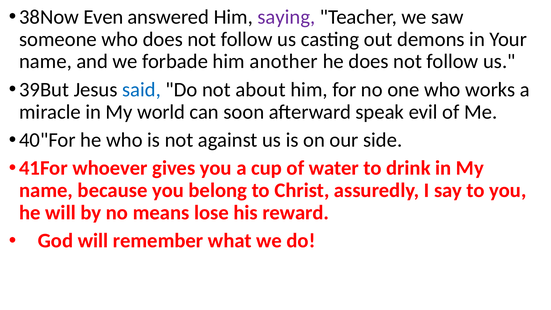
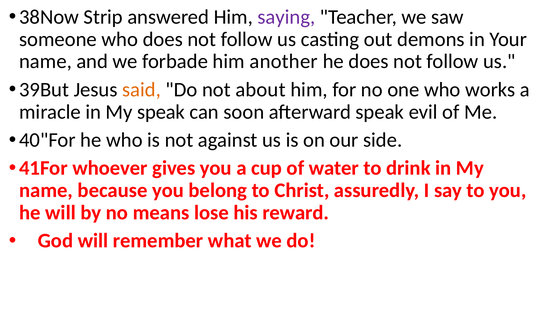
Even: Even -> Strip
said colour: blue -> orange
My world: world -> speak
